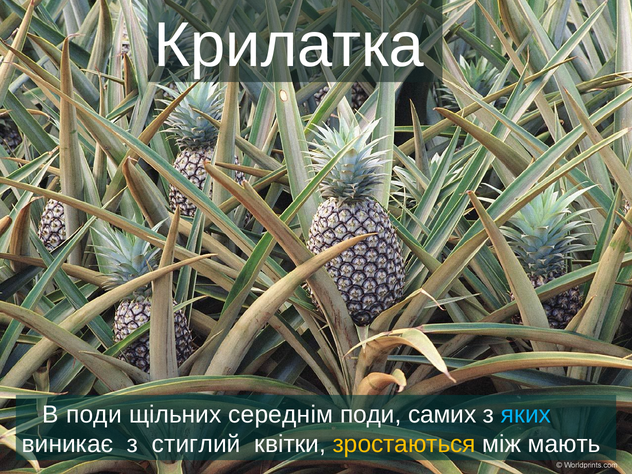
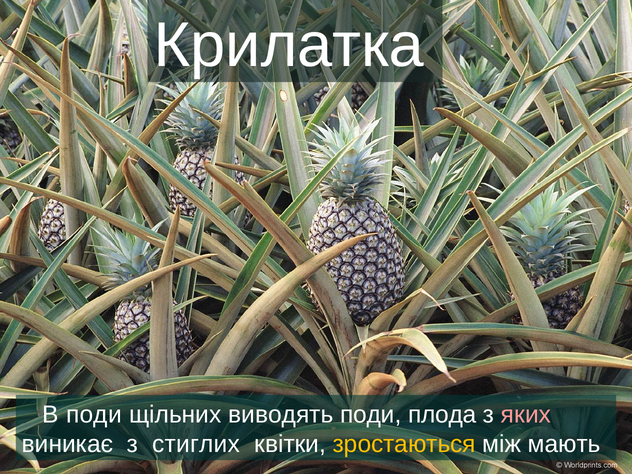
середнім: середнім -> виводять
самих: самих -> плода
яких colour: light blue -> pink
стиглий: стиглий -> стиглих
